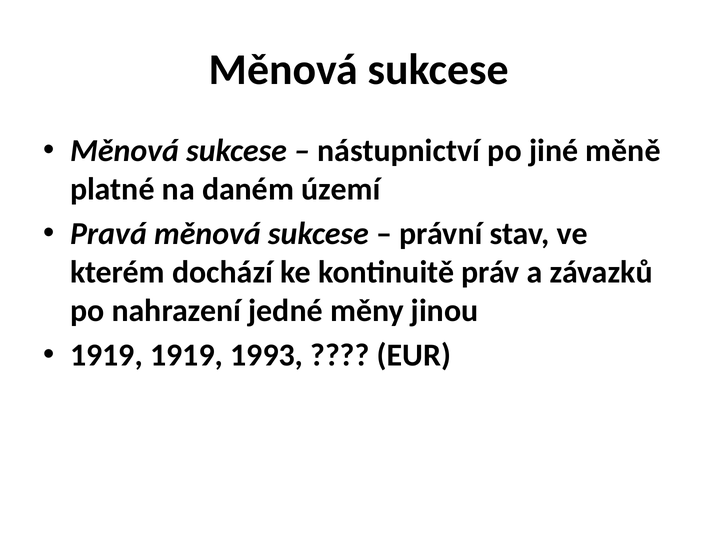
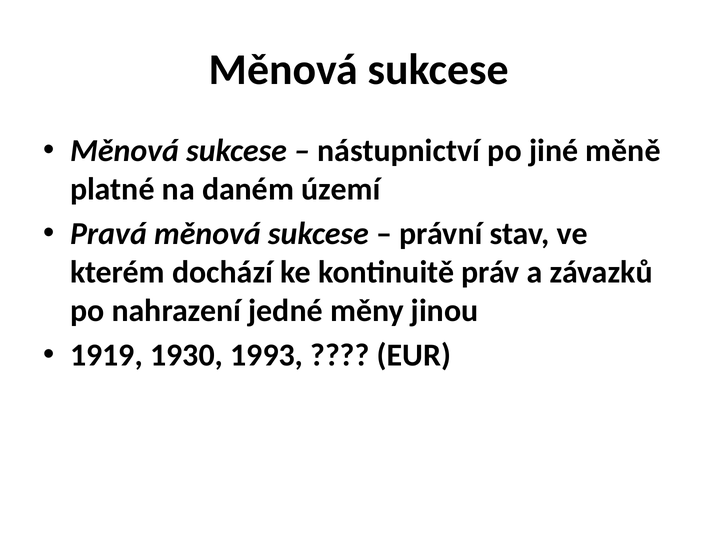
1919 1919: 1919 -> 1930
